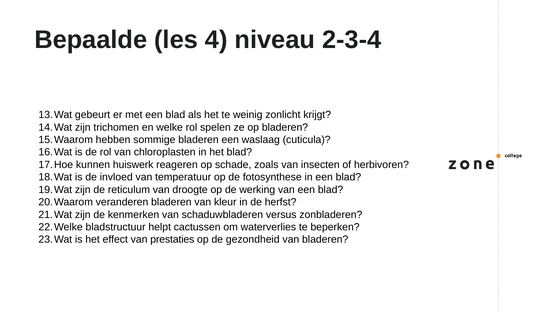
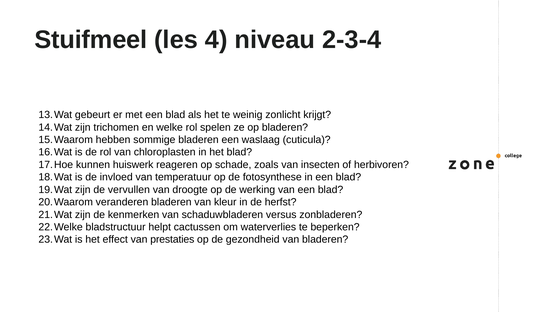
Bepaalde: Bepaalde -> Stuifmeel
reticulum: reticulum -> vervullen
